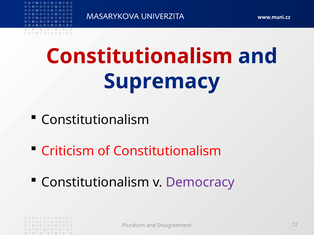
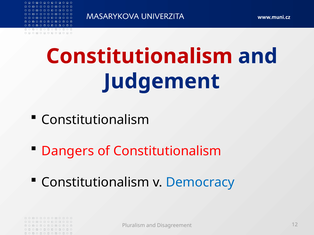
Supremacy: Supremacy -> Judgement
Criticism: Criticism -> Dangers
Democracy colour: purple -> blue
